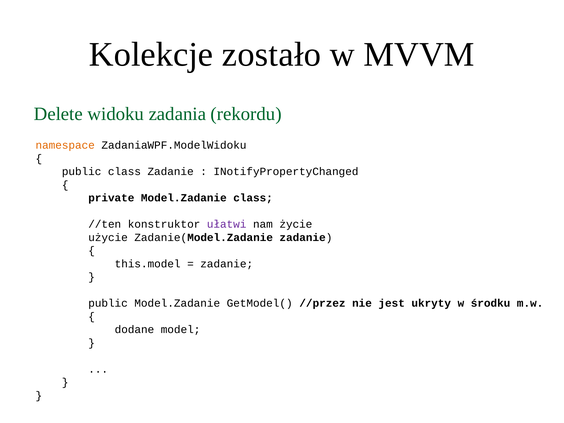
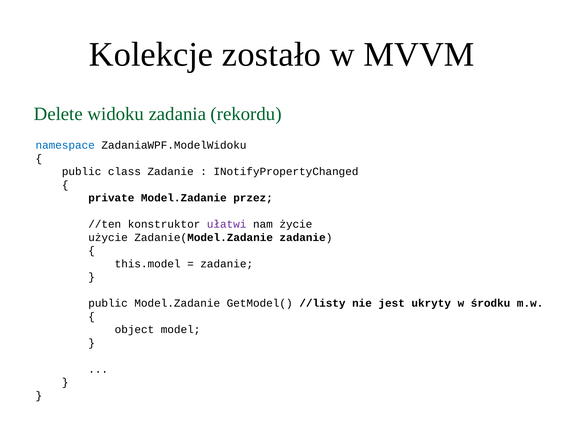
namespace colour: orange -> blue
Model.Zadanie class: class -> przez
//przez: //przez -> //listy
dodane: dodane -> object
